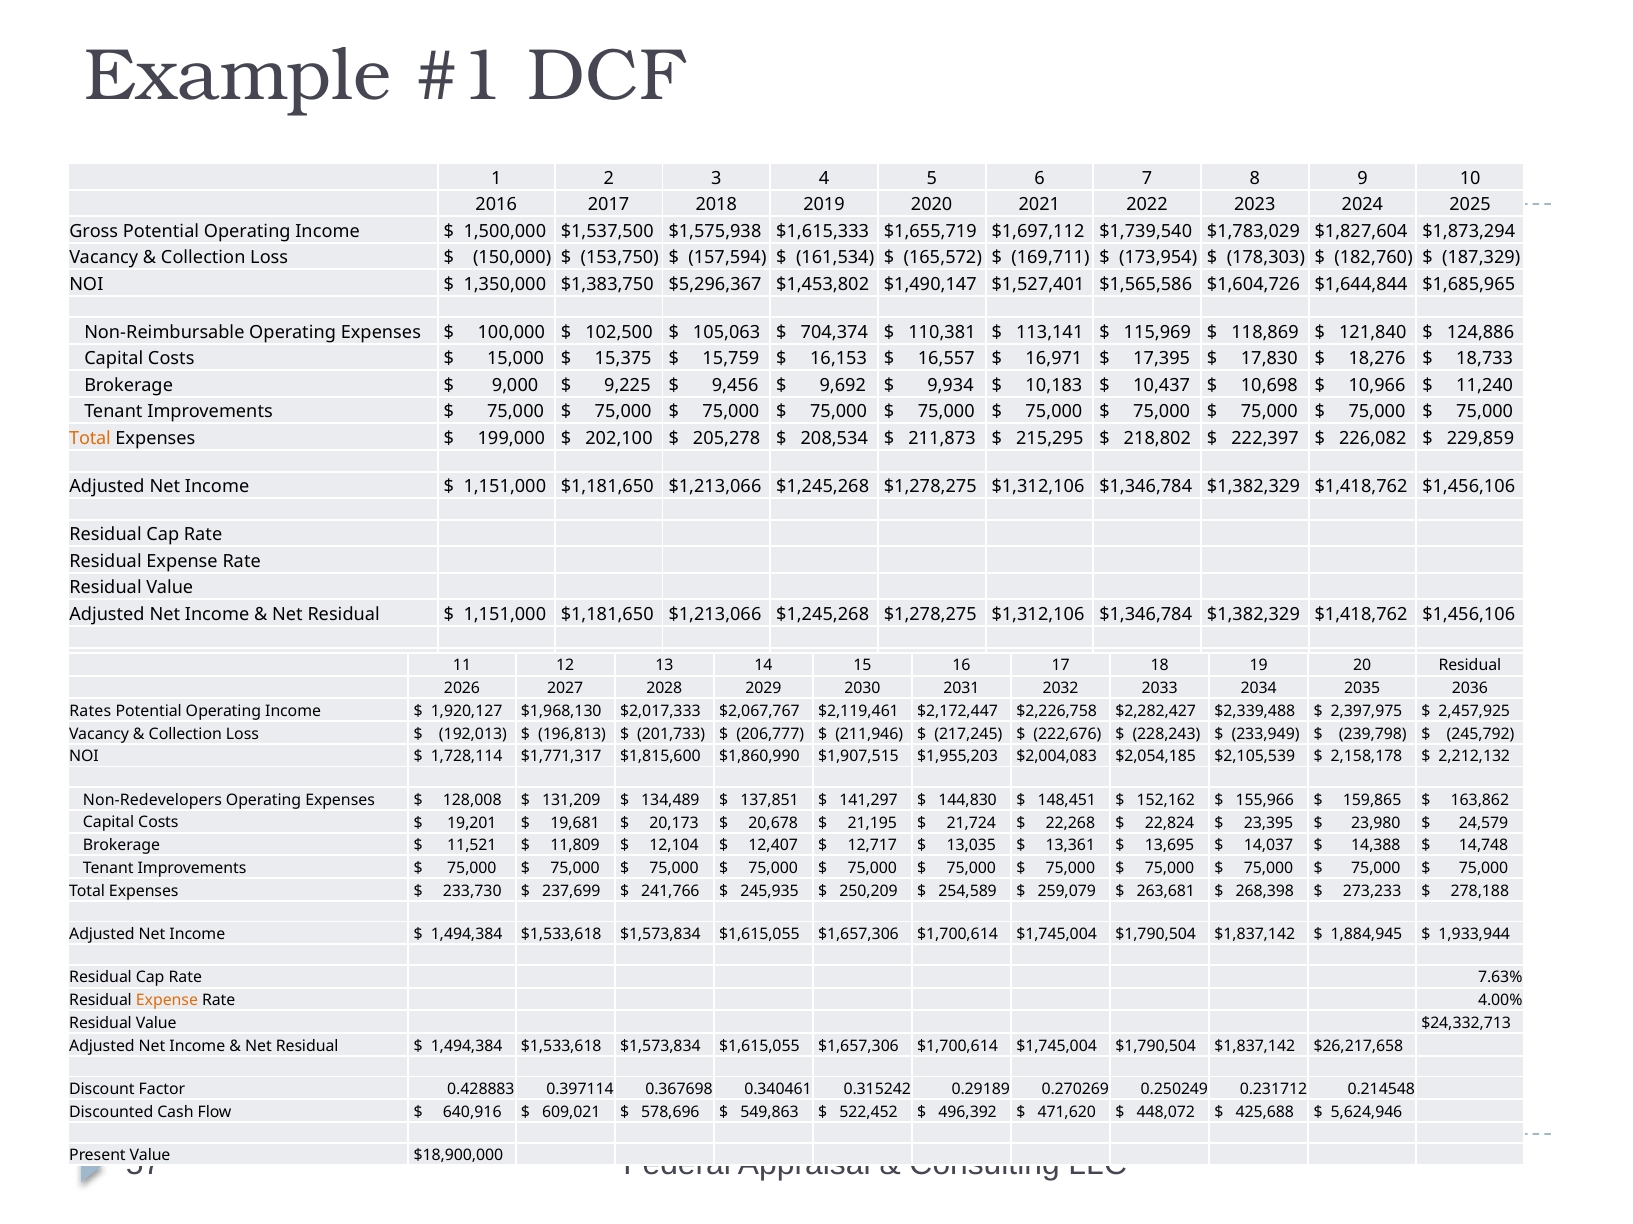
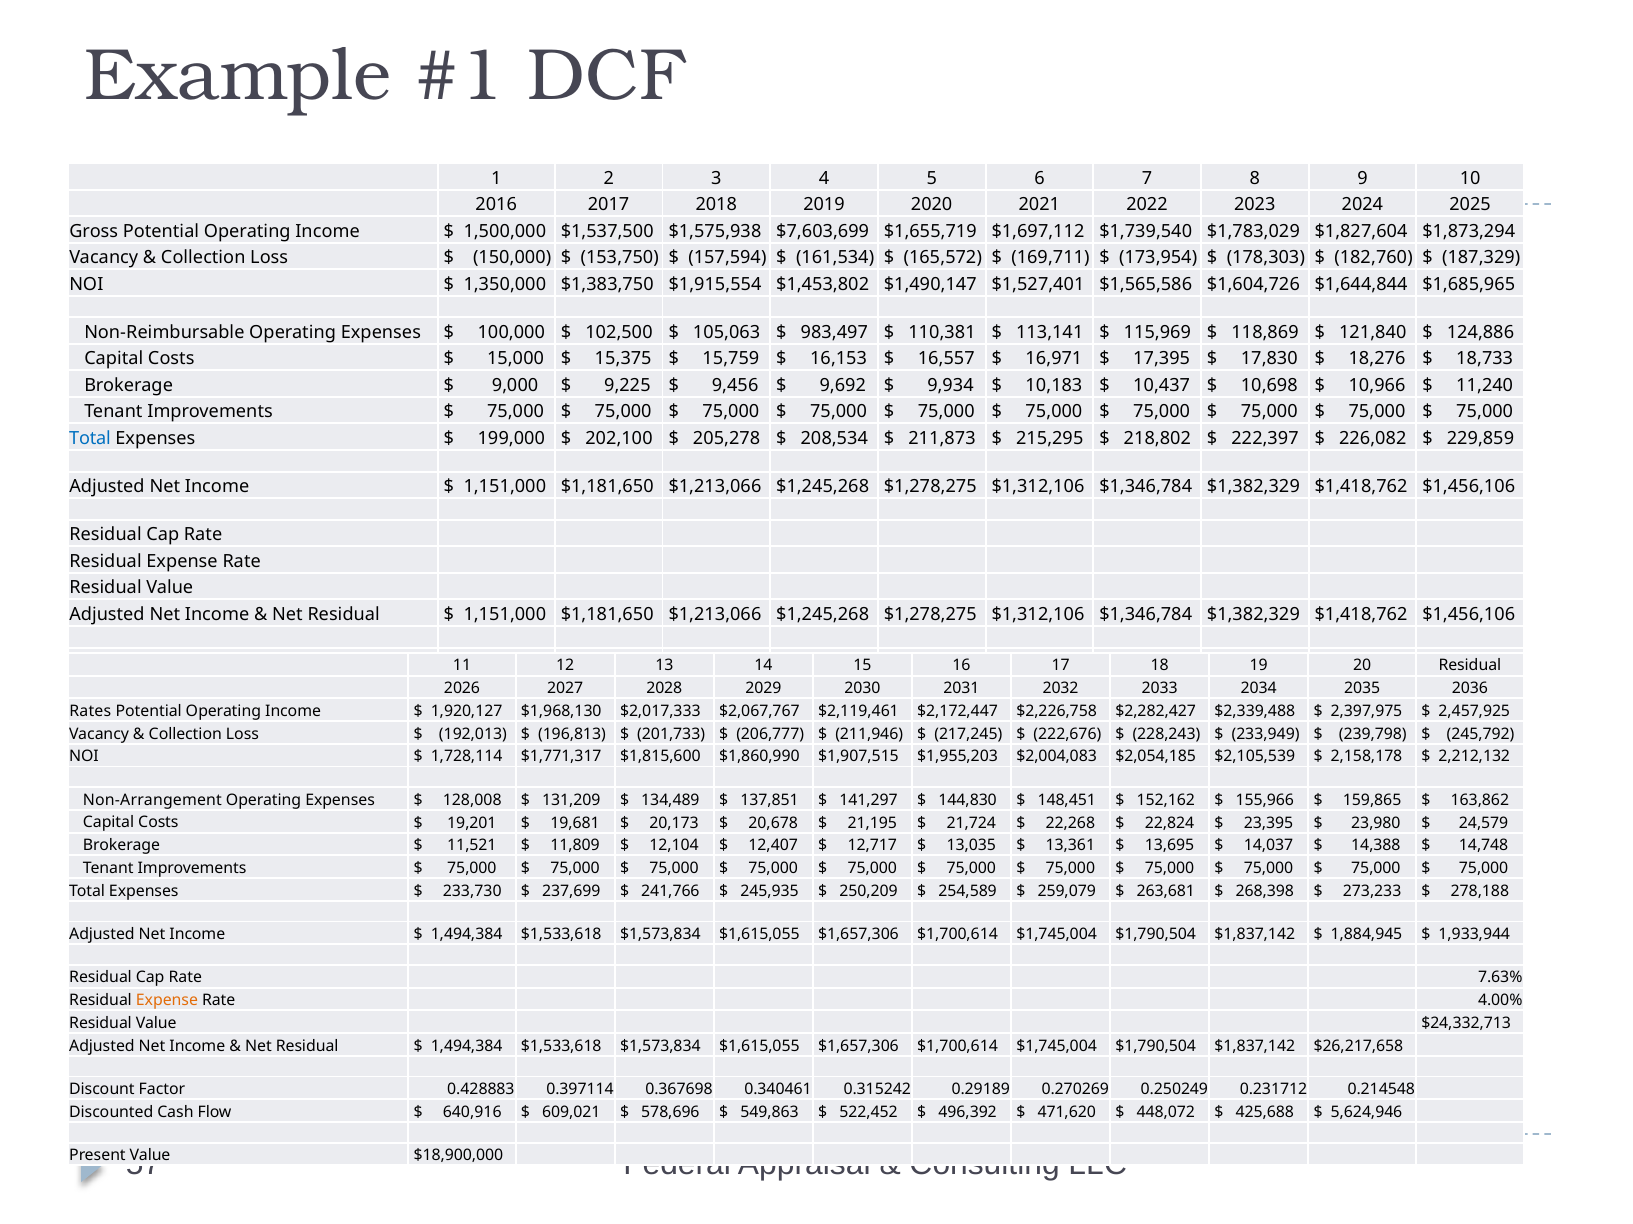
$1,615,333: $1,615,333 -> $7,603,699
$5,296,367: $5,296,367 -> $1,915,554
704,374: 704,374 -> 983,497
Total at (90, 439) colour: orange -> blue
Non-Redevelopers: Non-Redevelopers -> Non-Arrangement
